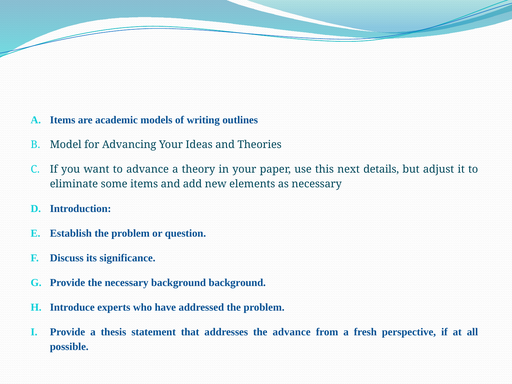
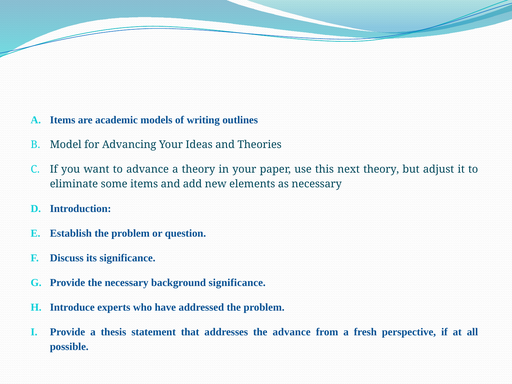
next details: details -> theory
background background: background -> significance
